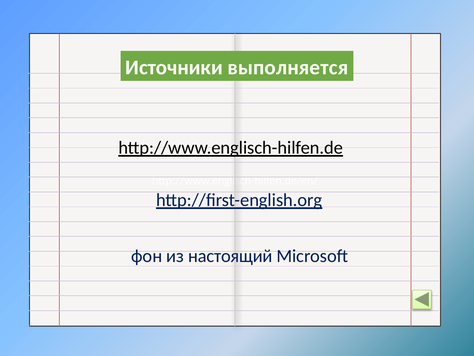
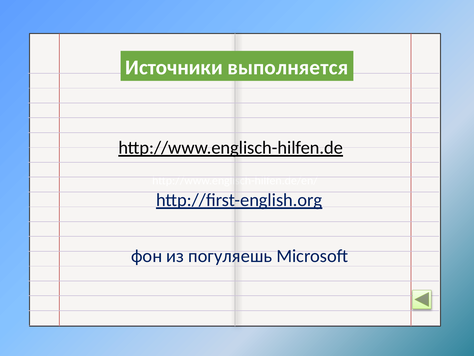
настоящий: настоящий -> погуляешь
